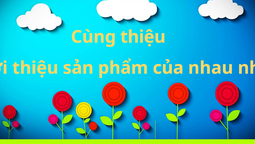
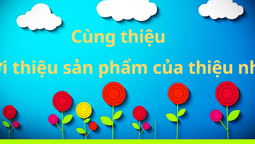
của nhau: nhau -> thiệu
